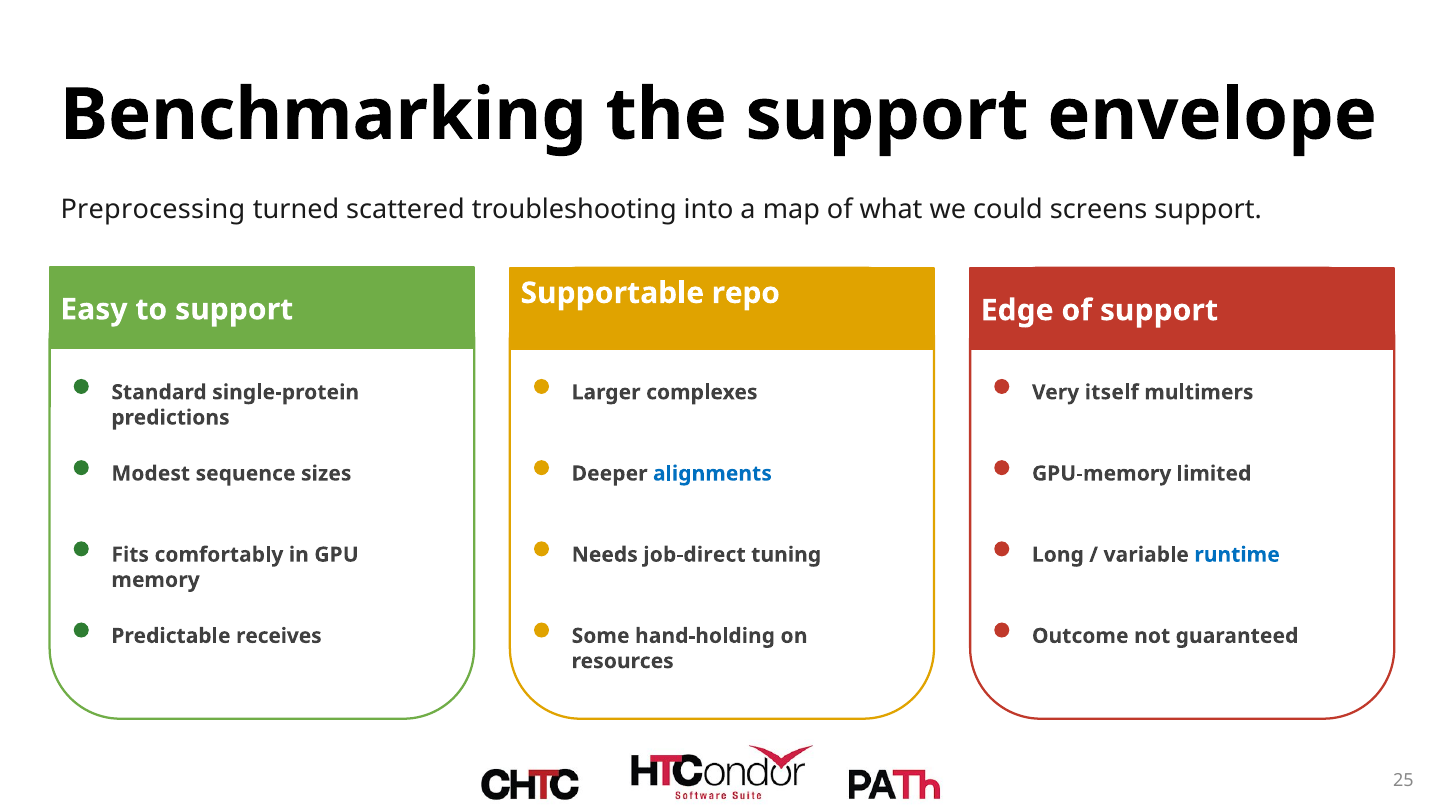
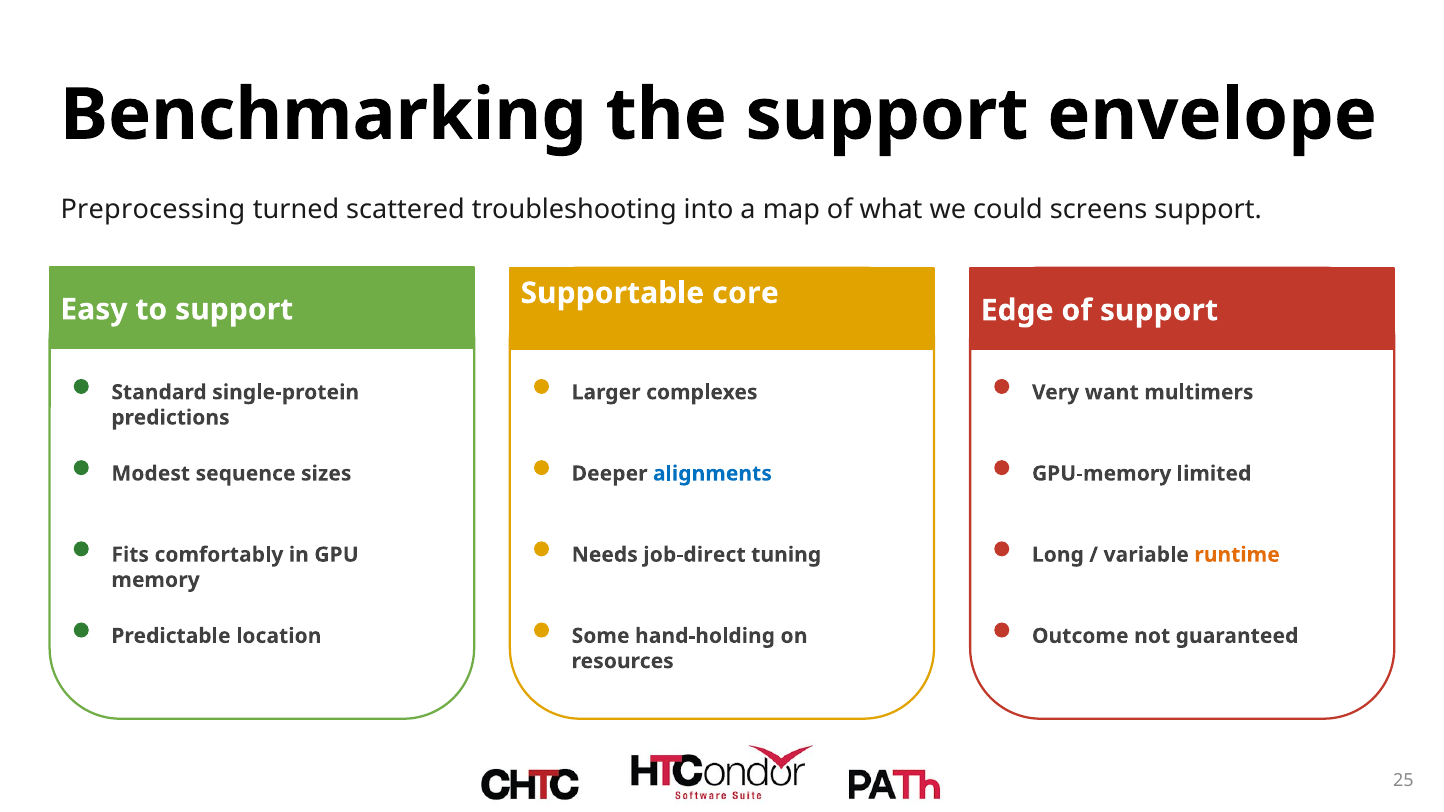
repo: repo -> core
itself: itself -> want
runtime colour: blue -> orange
receives: receives -> location
